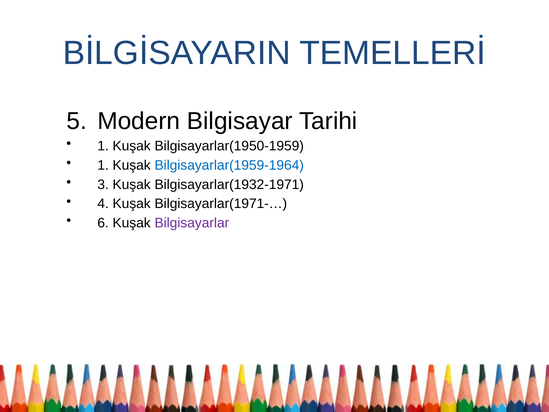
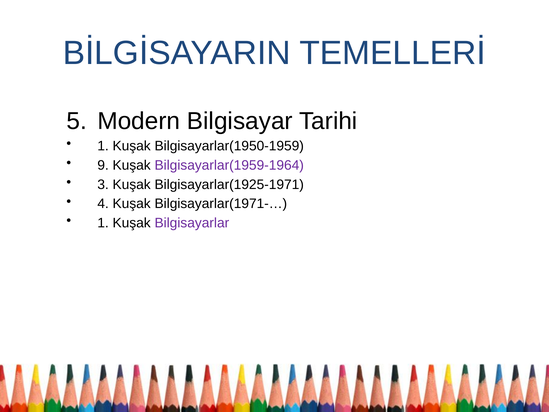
1 at (103, 165): 1 -> 9
Bilgisayarlar(1959-1964 colour: blue -> purple
Bilgisayarlar(1932-1971: Bilgisayarlar(1932-1971 -> Bilgisayarlar(1925-1971
6 at (103, 223): 6 -> 1
